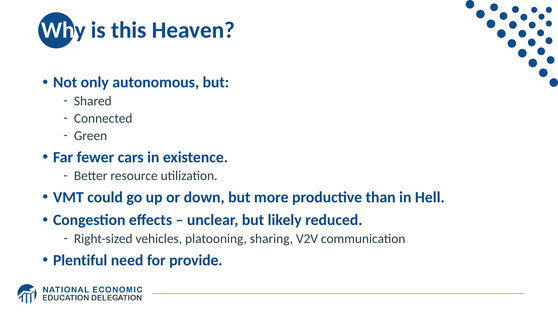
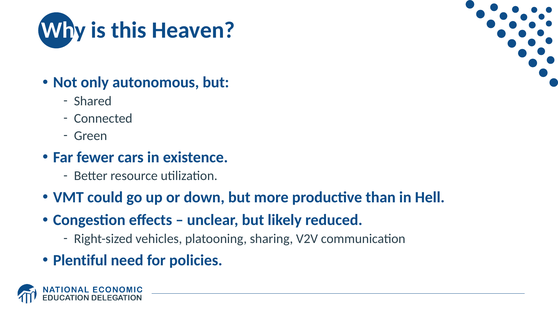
provide: provide -> policies
